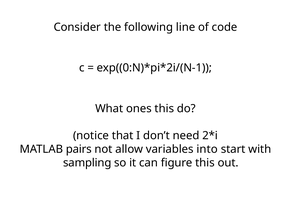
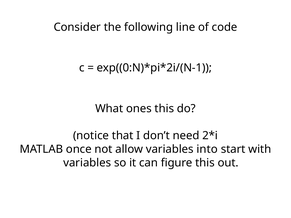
pairs: pairs -> once
sampling at (87, 163): sampling -> variables
